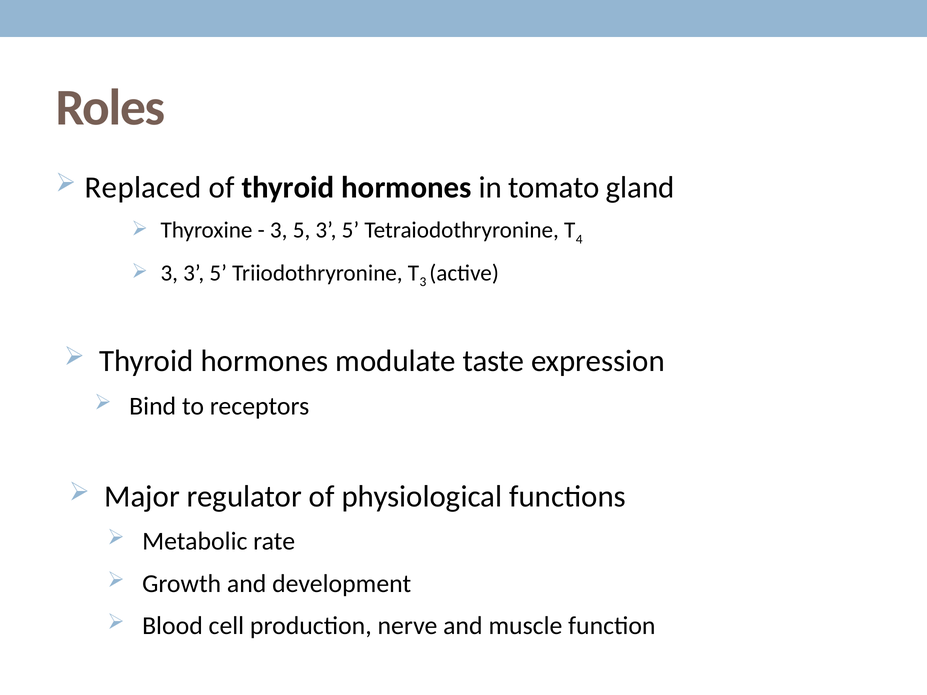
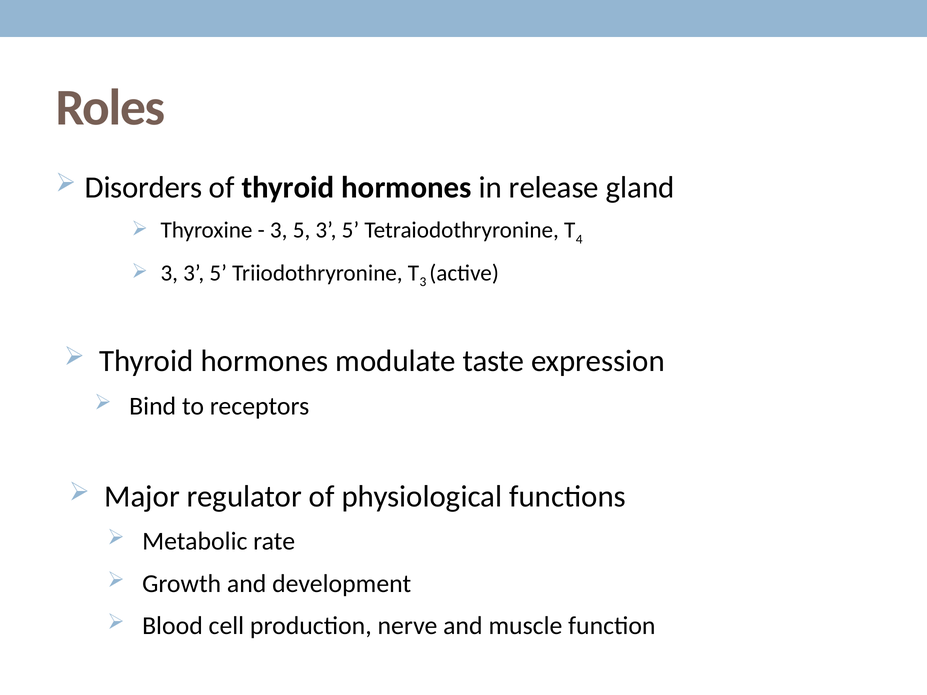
Replaced: Replaced -> Disorders
tomato: tomato -> release
